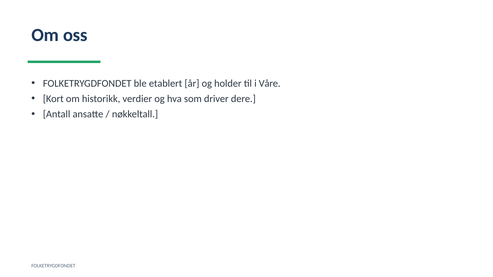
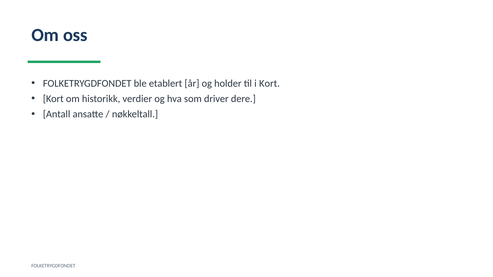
i Våre: Våre -> Kort
